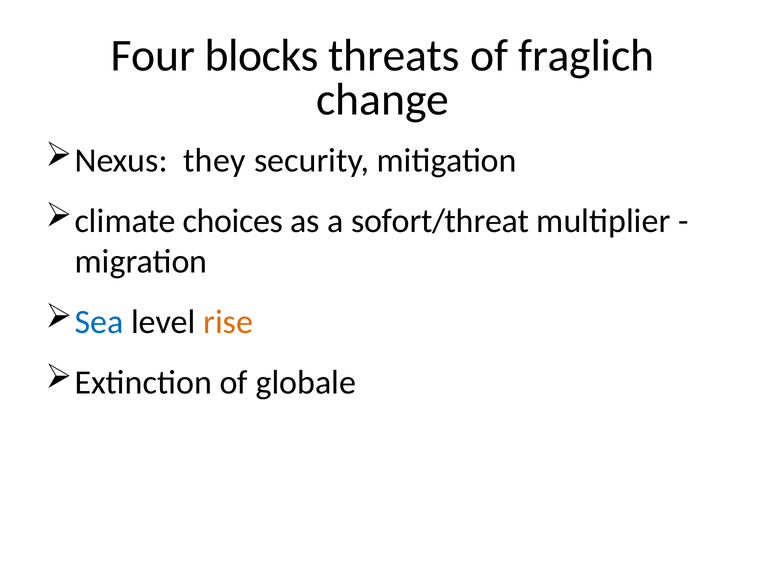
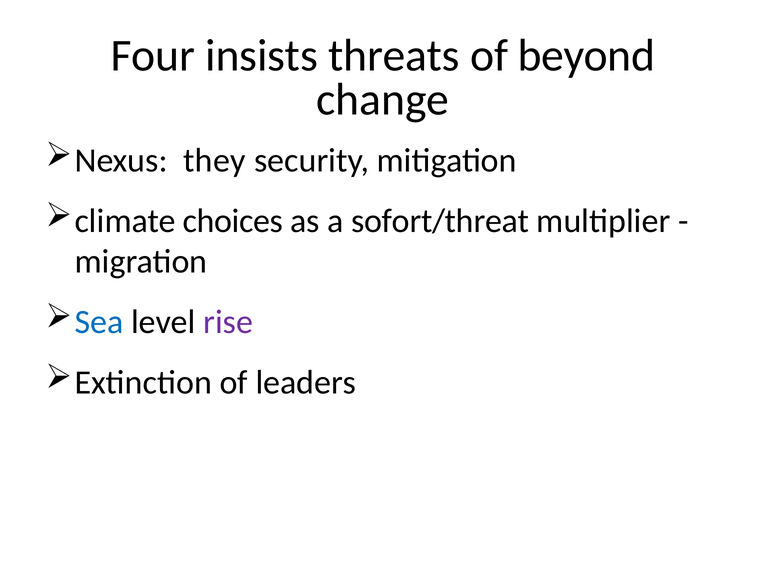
blocks: blocks -> insists
fraglich: fraglich -> beyond
rise colour: orange -> purple
globale: globale -> leaders
